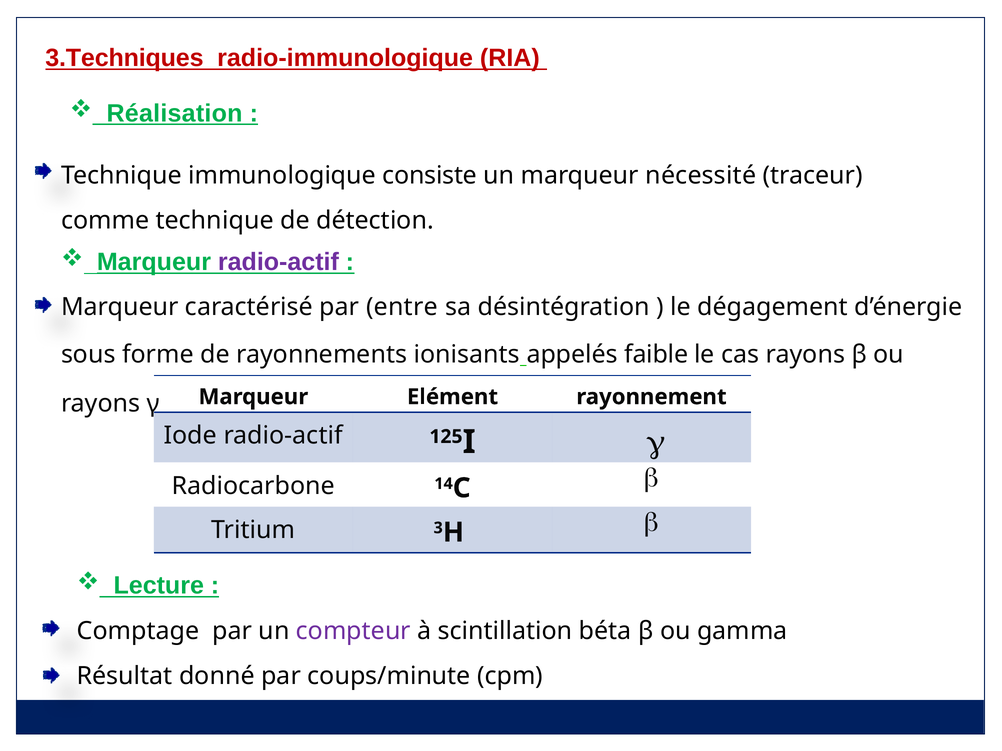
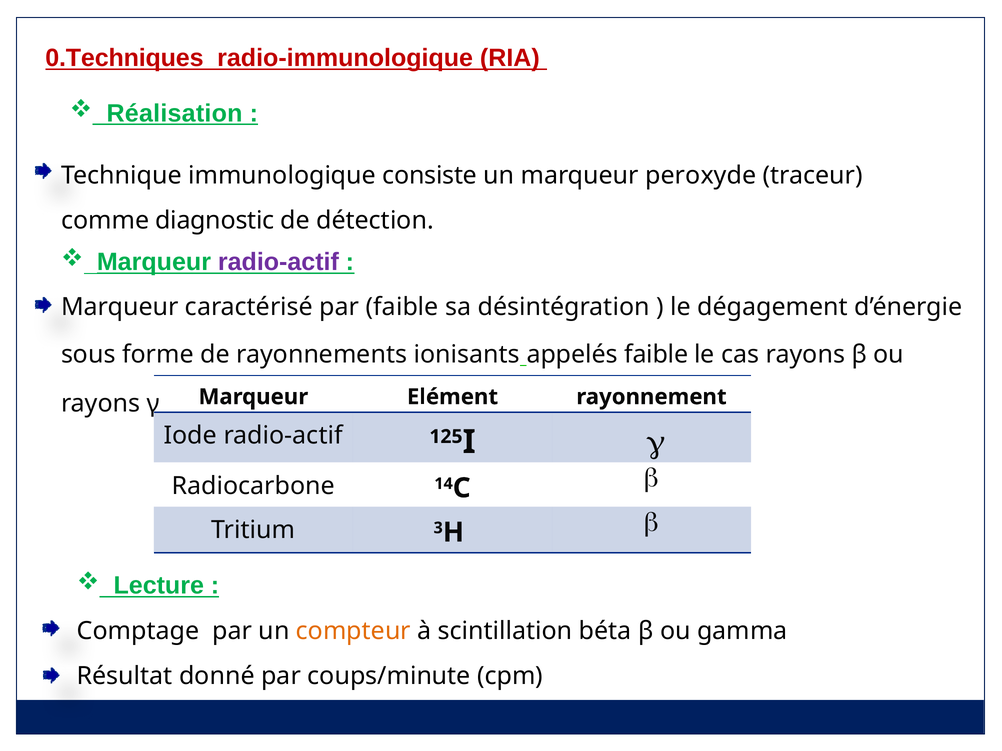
3.Techniques: 3.Techniques -> 0.Techniques
nécessité: nécessité -> peroxyde
comme technique: technique -> diagnostic
par entre: entre -> faible
compteur colour: purple -> orange
